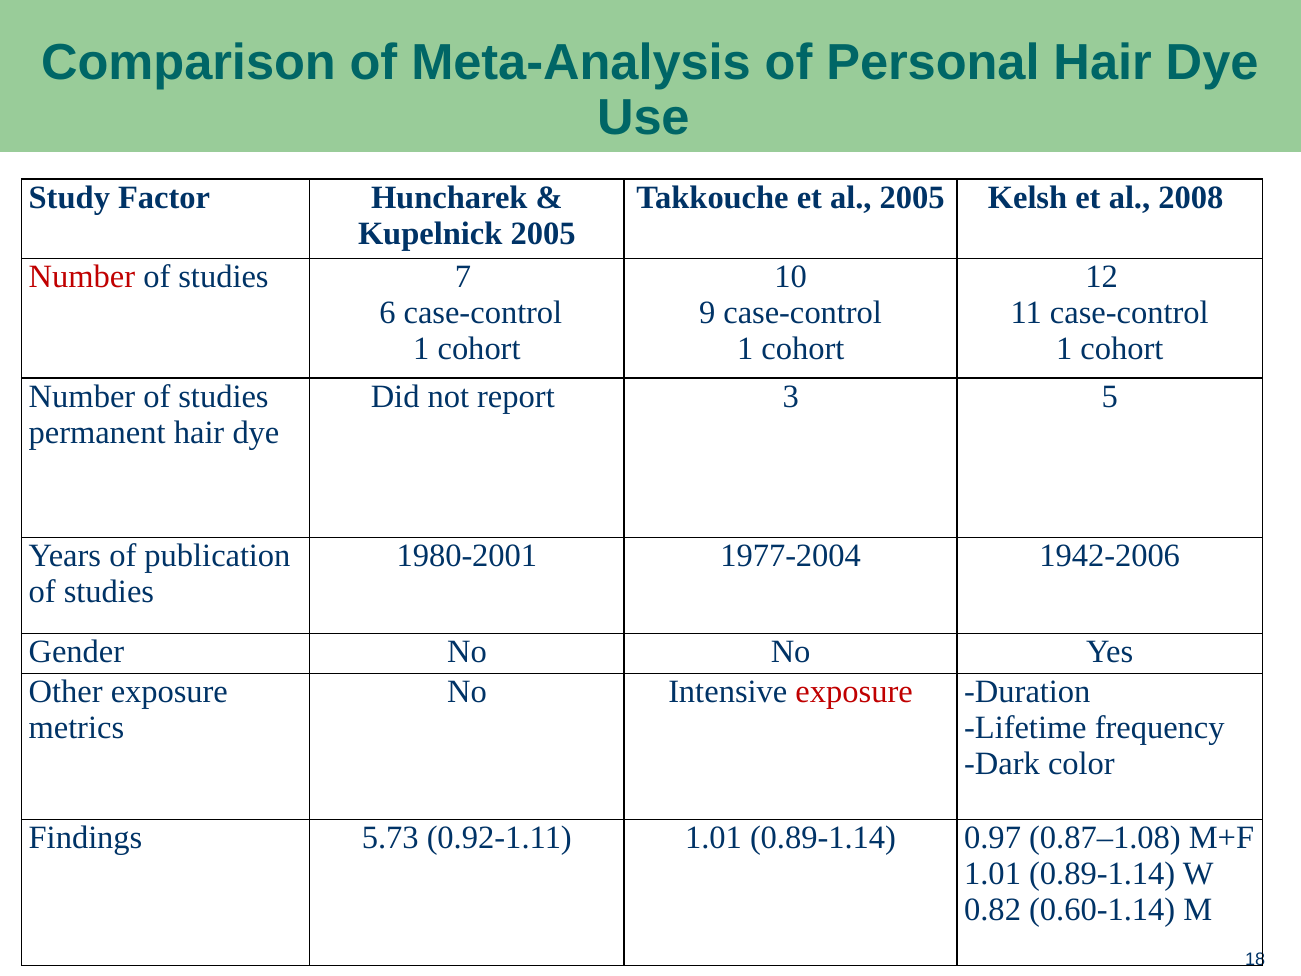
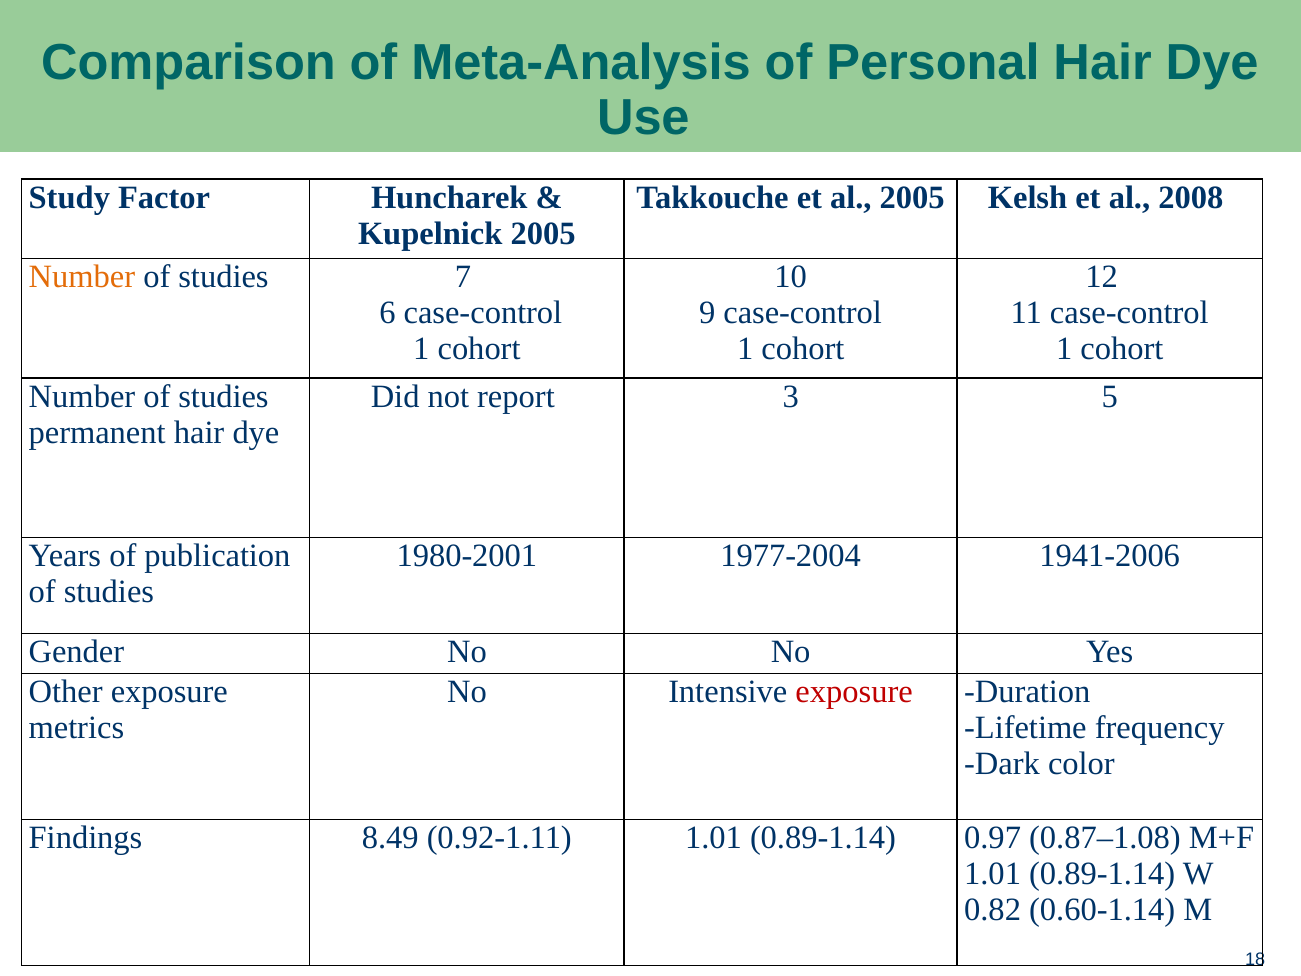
Number at (82, 277) colour: red -> orange
1942-2006: 1942-2006 -> 1941-2006
5.73: 5.73 -> 8.49
